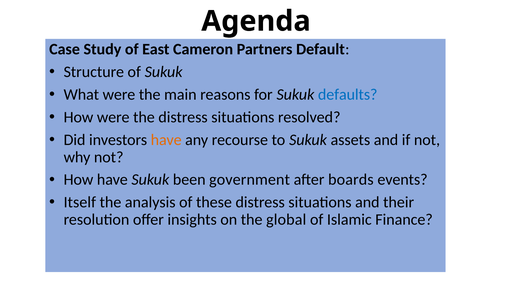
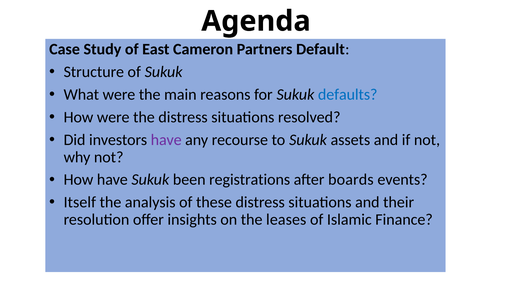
have at (166, 140) colour: orange -> purple
government: government -> registrations
global: global -> leases
